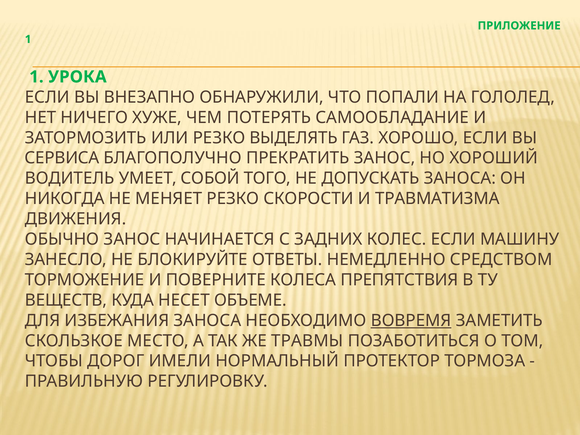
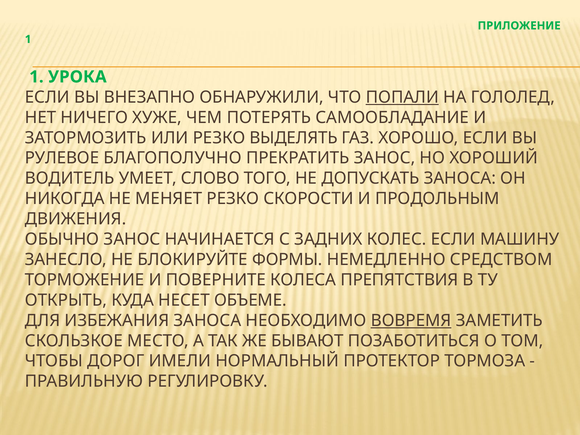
ПОПАЛИ underline: none -> present
СЕРВИСА: СЕРВИСА -> РУЛЕВОЕ
СОБОЙ: СОБОЙ -> СЛОВО
ТРАВМАТИЗМА: ТРАВМАТИЗМА -> ПРОДОЛЬНЫМ
ОТВЕТЫ: ОТВЕТЫ -> ФОРМЫ
ВЕЩЕСТВ: ВЕЩЕСТВ -> ОТКРЫТЬ
ТРАВМЫ: ТРАВМЫ -> БЫВАЮТ
